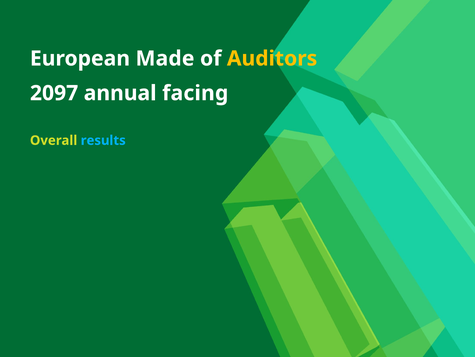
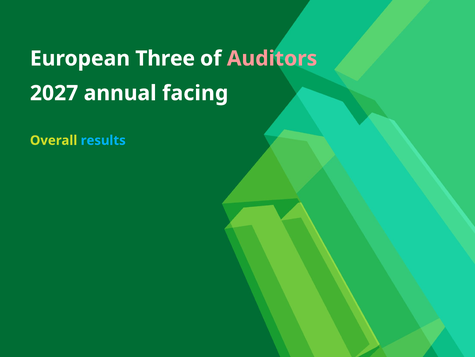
Made: Made -> Three
Auditors colour: yellow -> pink
2097: 2097 -> 2027
